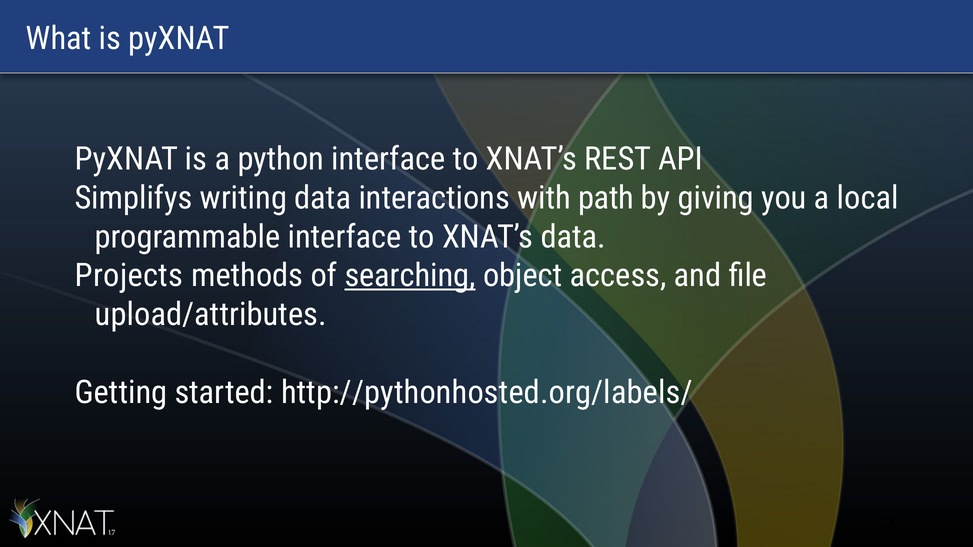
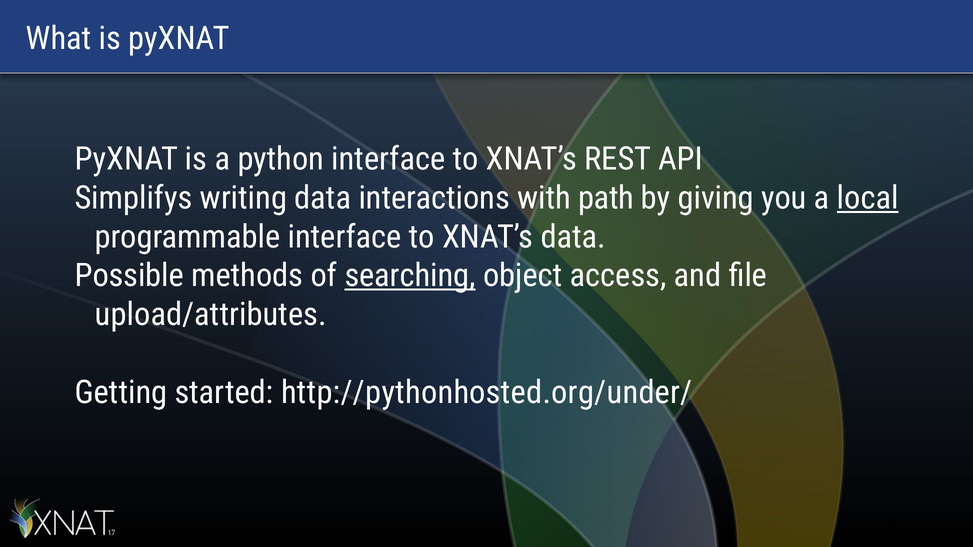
local underline: none -> present
Projects: Projects -> Possible
http://pythonhosted.org/labels/: http://pythonhosted.org/labels/ -> http://pythonhosted.org/under/
